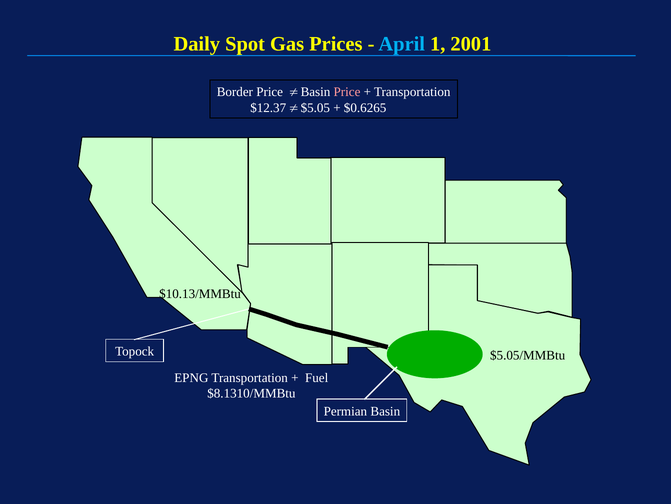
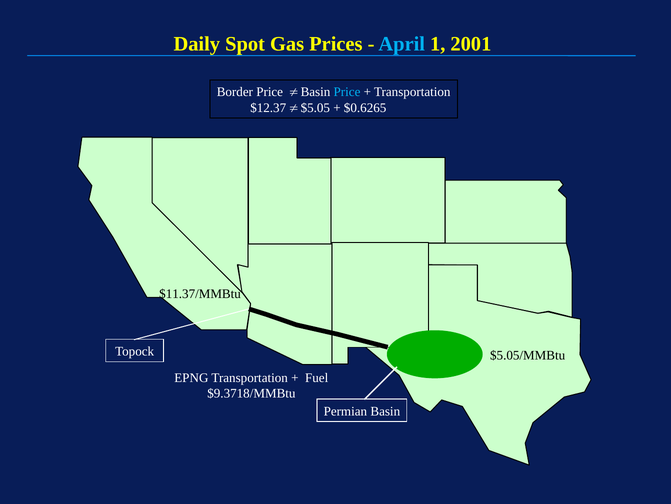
Price at (347, 92) colour: pink -> light blue
$10.13/MMBtu: $10.13/MMBtu -> $11.37/MMBtu
$8.1310/MMBtu: $8.1310/MMBtu -> $9.3718/MMBtu
